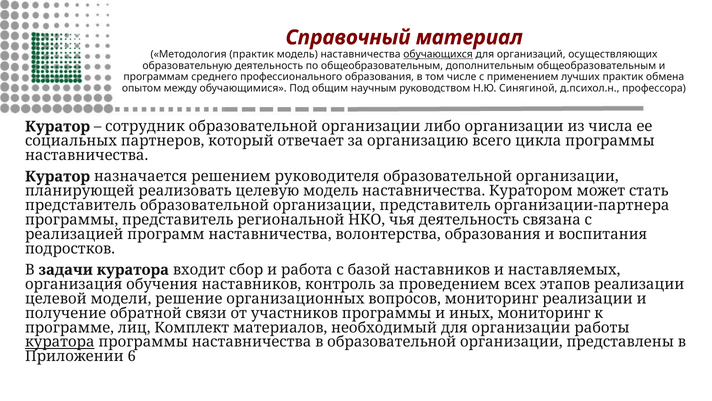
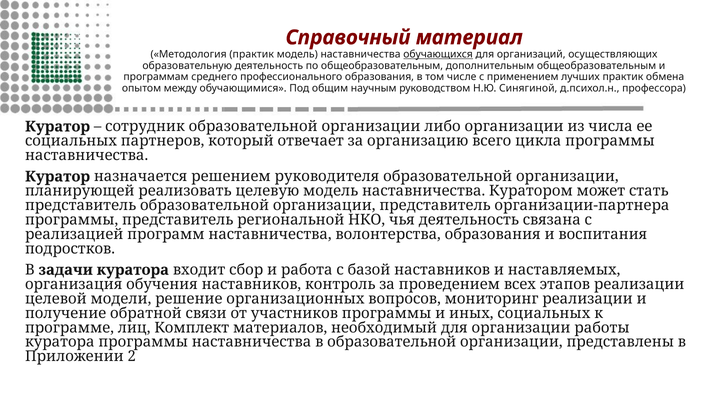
иных мониторинг: мониторинг -> социальных
куратора at (60, 342) underline: present -> none
6: 6 -> 2
